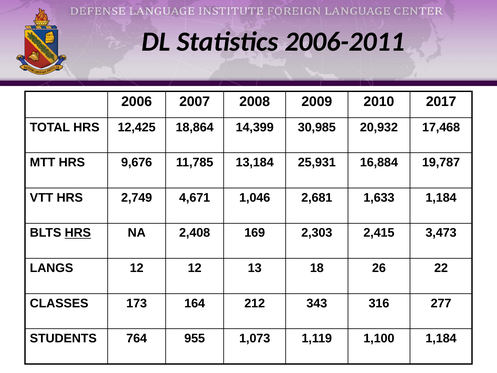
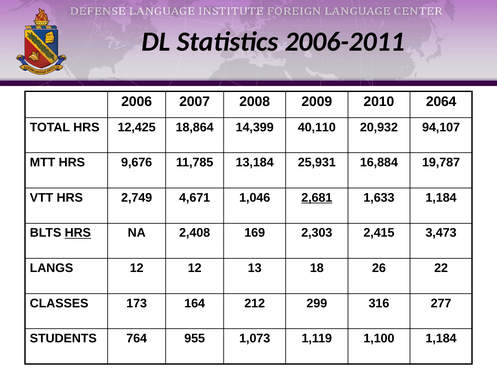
2017: 2017 -> 2064
30,985: 30,985 -> 40,110
17,468: 17,468 -> 94,107
2,681 underline: none -> present
343: 343 -> 299
